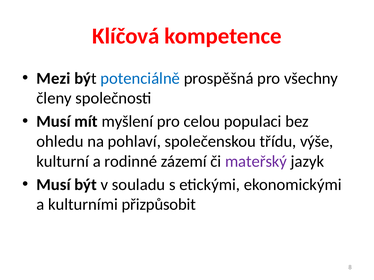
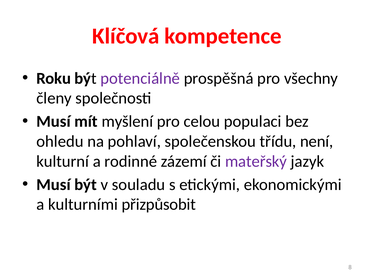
Mezi: Mezi -> Roku
potenciálně colour: blue -> purple
výše: výše -> není
